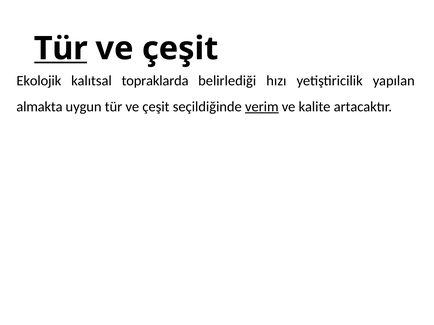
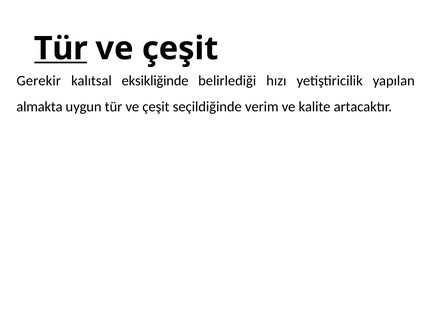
Ekolojik: Ekolojik -> Gerekir
topraklarda: topraklarda -> eksikliğinde
verim underline: present -> none
